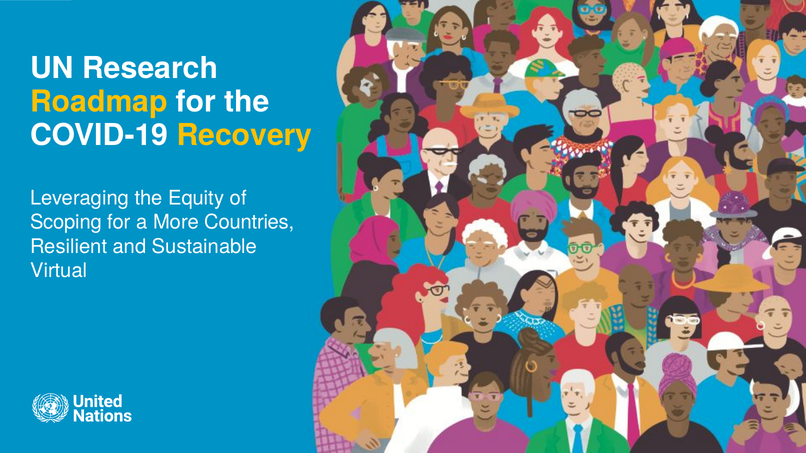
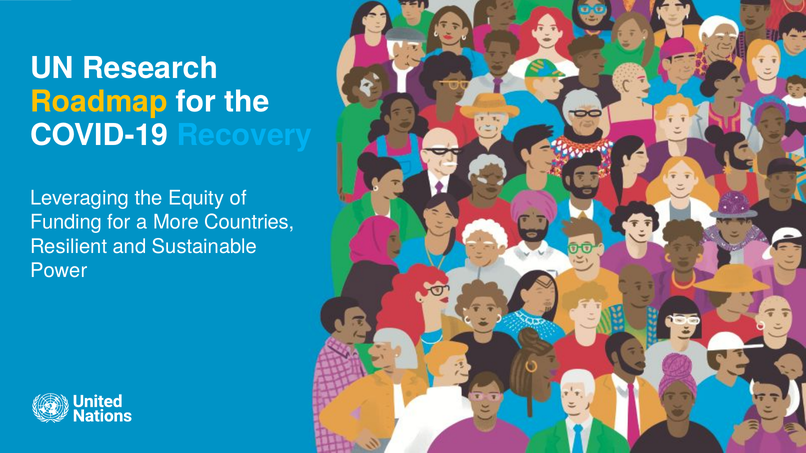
Recovery colour: yellow -> light blue
Scoping: Scoping -> Funding
Virtual: Virtual -> Power
